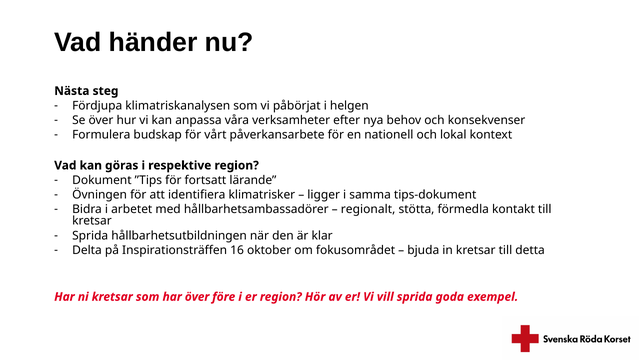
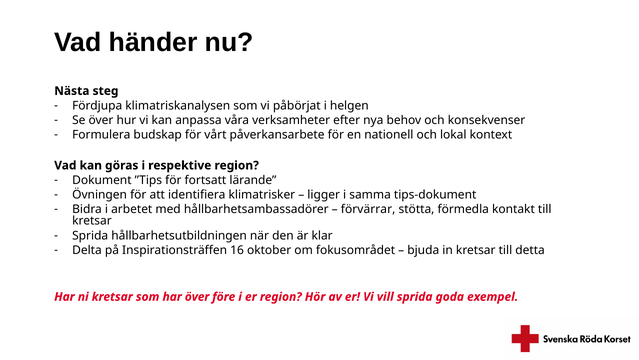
regionalt: regionalt -> förvärrar
